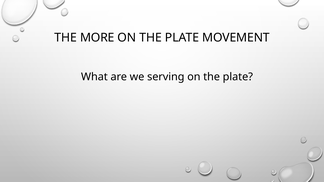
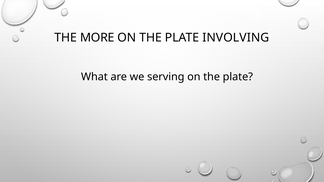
MOVEMENT: MOVEMENT -> INVOLVING
